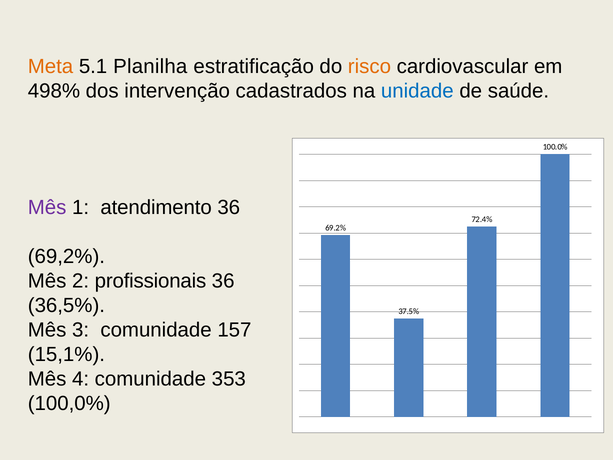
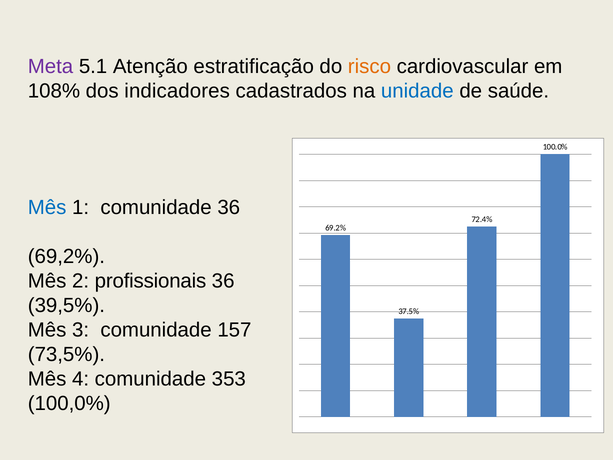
Meta colour: orange -> purple
Planilha: Planilha -> Atenção
498%: 498% -> 108%
intervenção: intervenção -> indicadores
Mês at (47, 207) colour: purple -> blue
1 atendimento: atendimento -> comunidade
36,5%: 36,5% -> 39,5%
15,1%: 15,1% -> 73,5%
